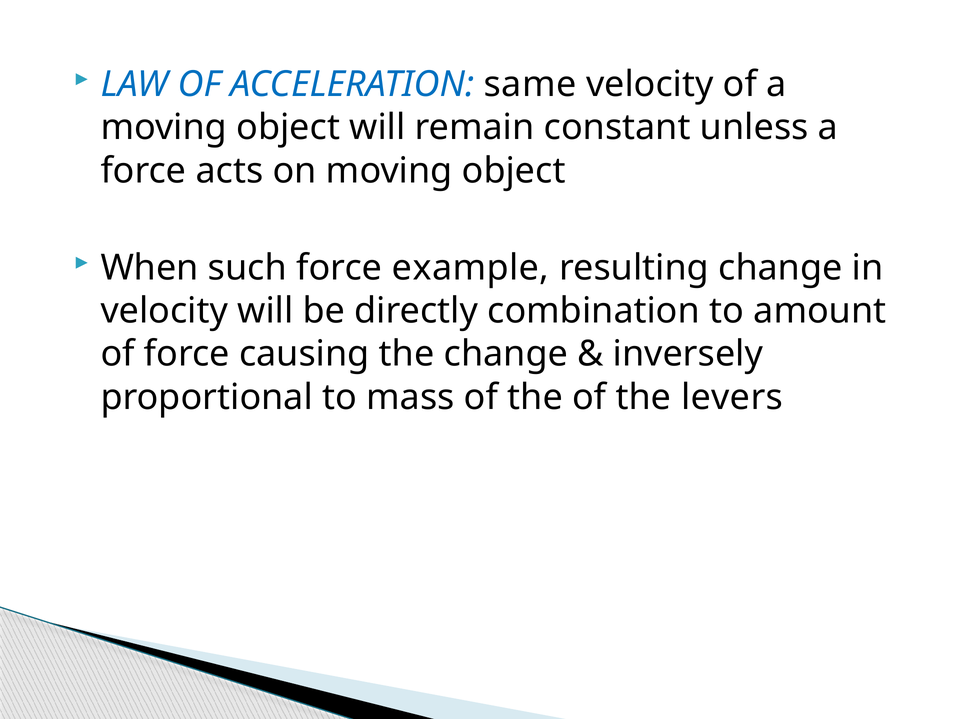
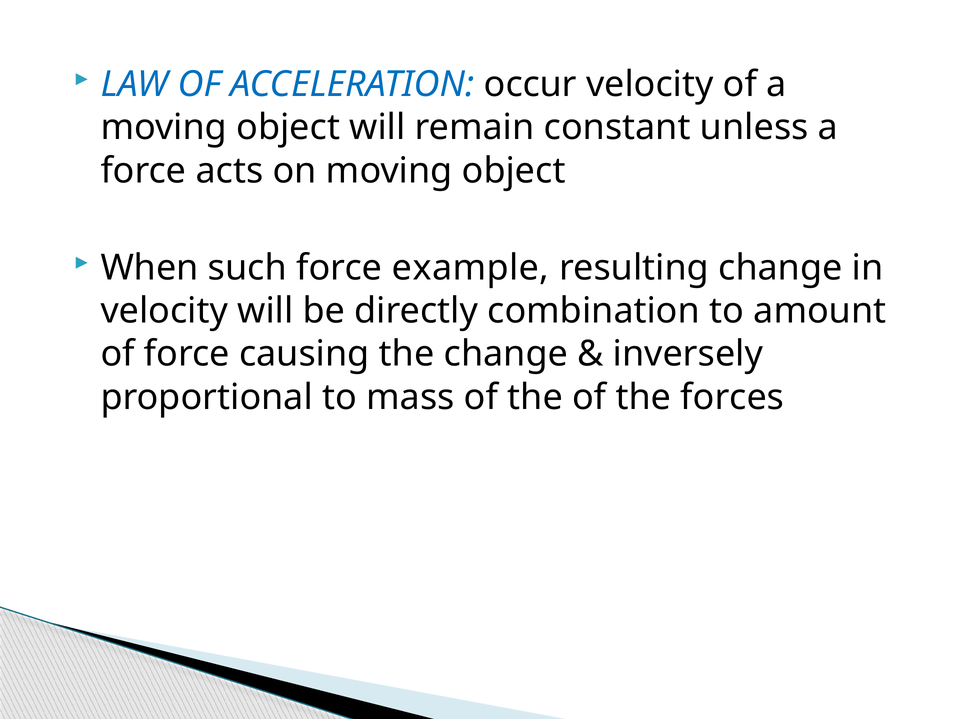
same: same -> occur
levers: levers -> forces
